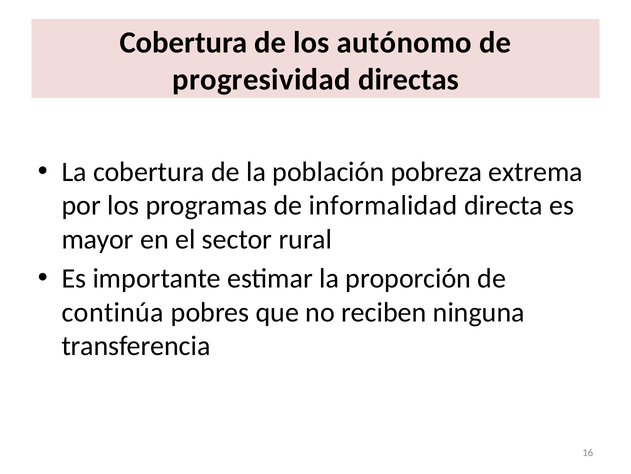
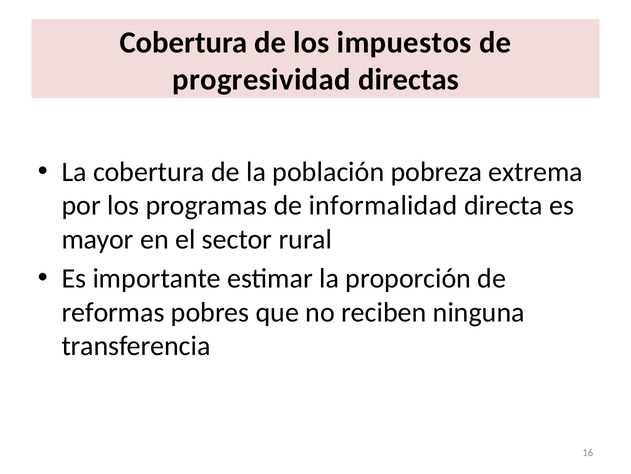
autónomo: autónomo -> impuestos
continúa: continúa -> reformas
